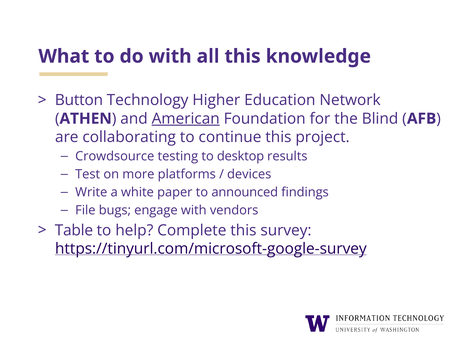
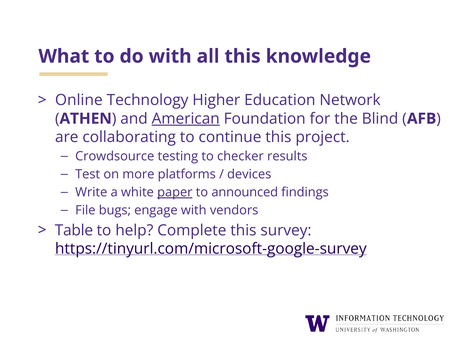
Button: Button -> Online
desktop: desktop -> checker
paper underline: none -> present
